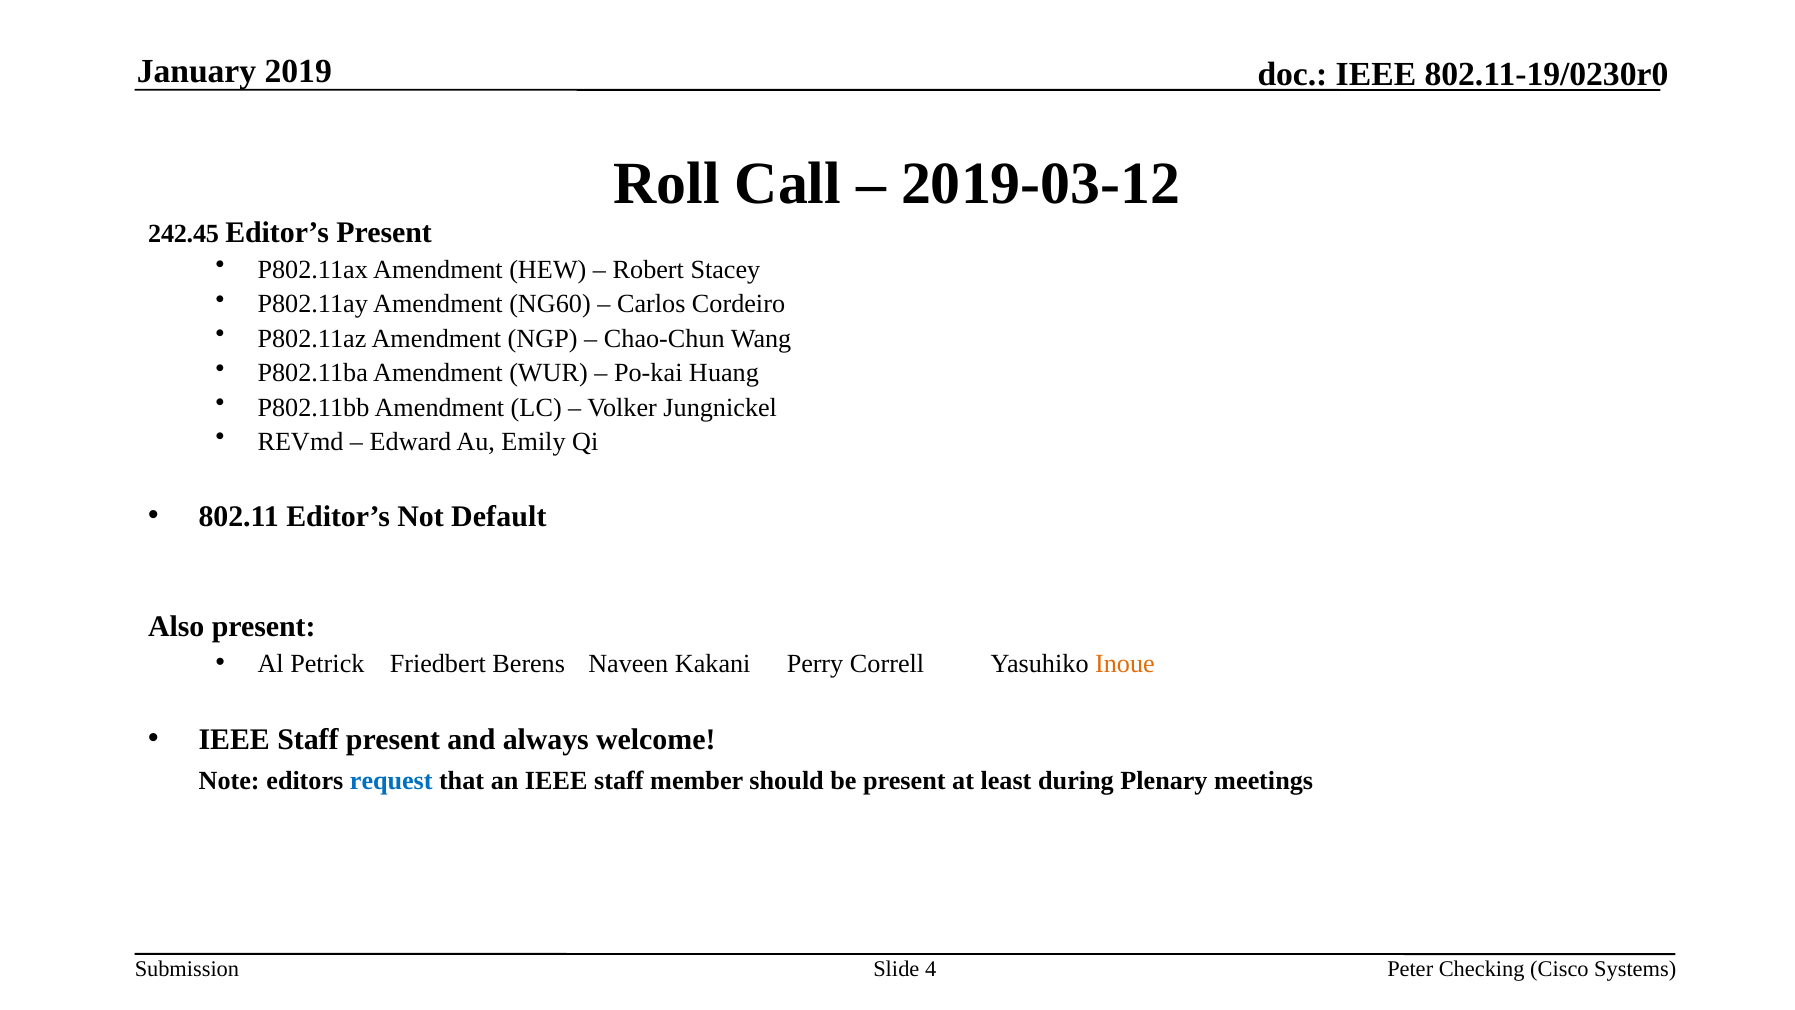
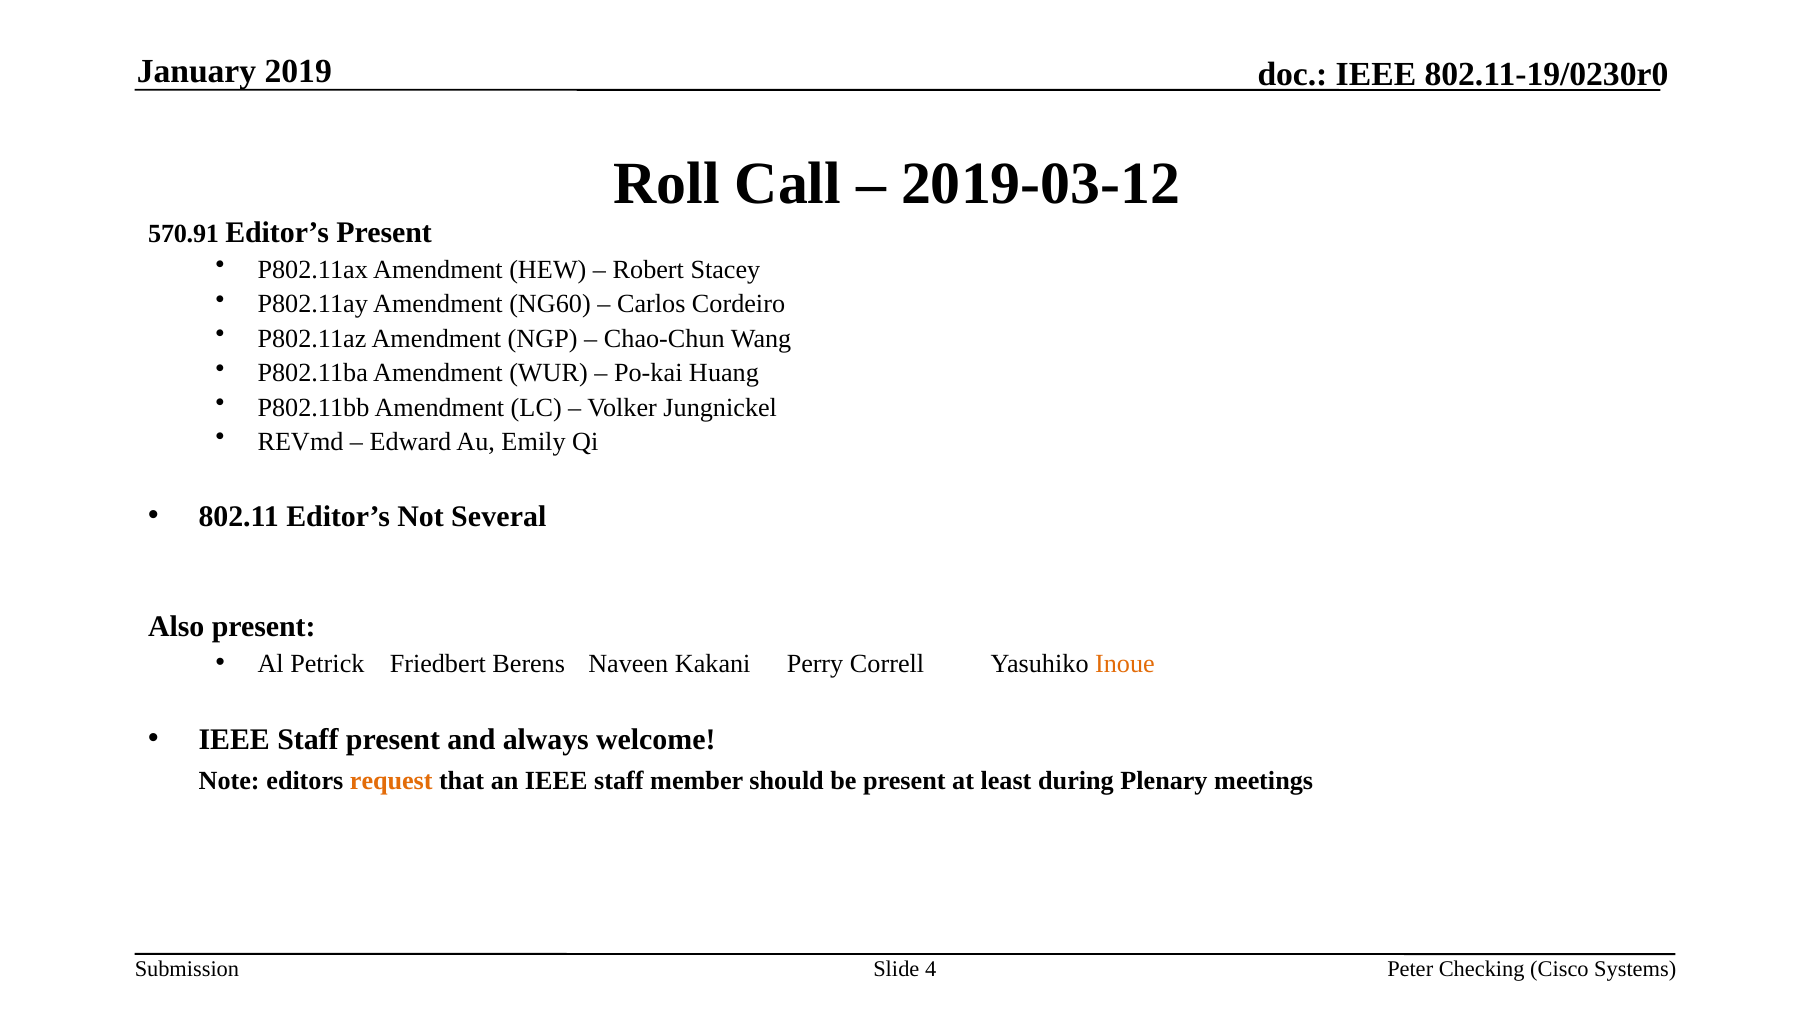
242.45: 242.45 -> 570.91
Default: Default -> Several
request colour: blue -> orange
